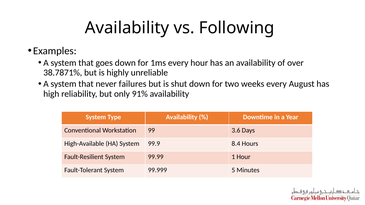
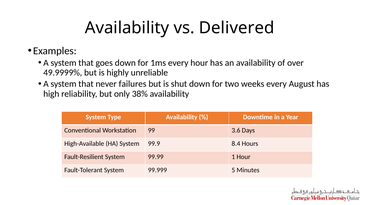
Following: Following -> Delivered
38.7871%: 38.7871% -> 49.9999%
91%: 91% -> 38%
